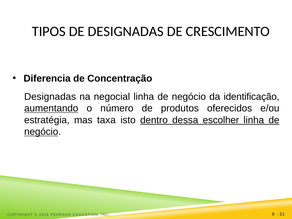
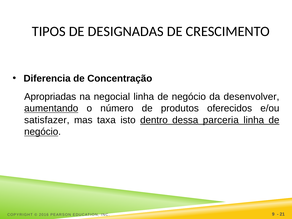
Designadas at (50, 97): Designadas -> Apropriadas
identificação: identificação -> desenvolver
estratégia: estratégia -> satisfazer
escolher: escolher -> parceria
